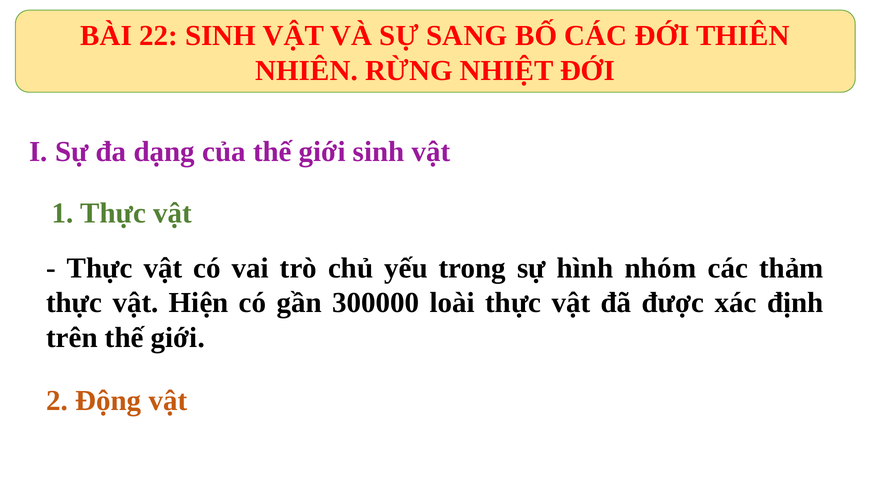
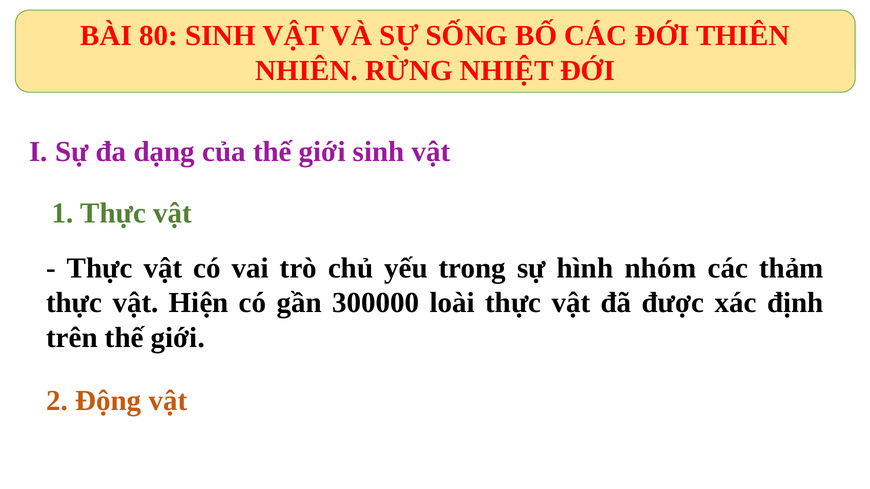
22: 22 -> 80
SANG: SANG -> SỐNG
